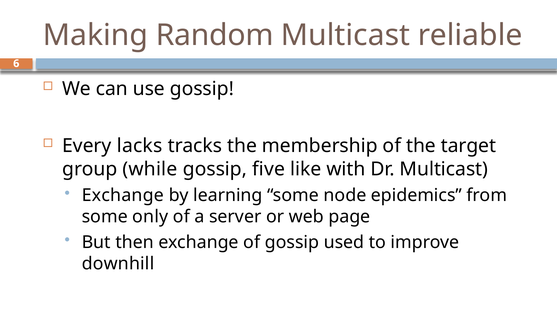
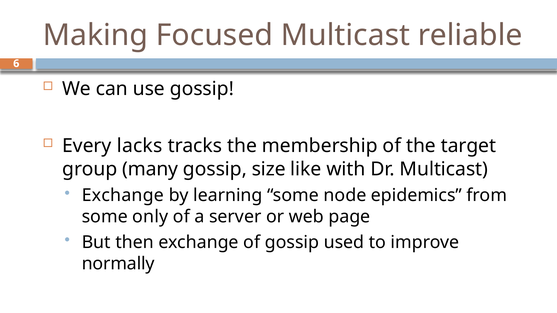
Random: Random -> Focused
while: while -> many
five: five -> size
downhill: downhill -> normally
